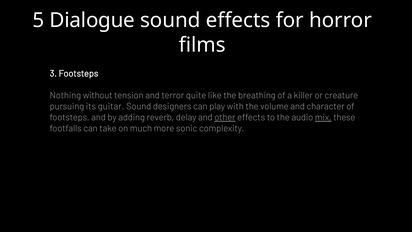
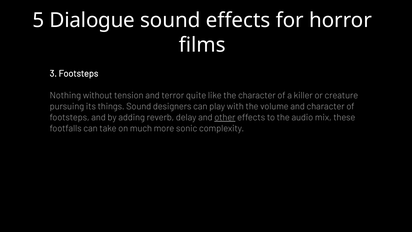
the breathing: breathing -> character
guitar: guitar -> things
mix underline: present -> none
